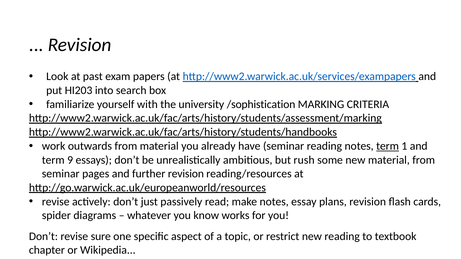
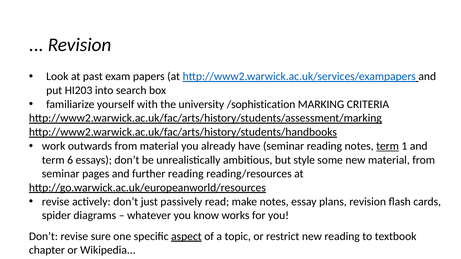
9: 9 -> 6
rush: rush -> style
further revision: revision -> reading
aspect underline: none -> present
